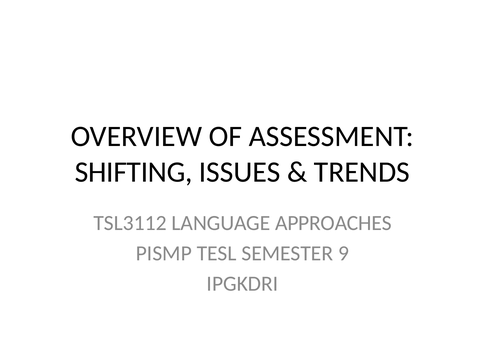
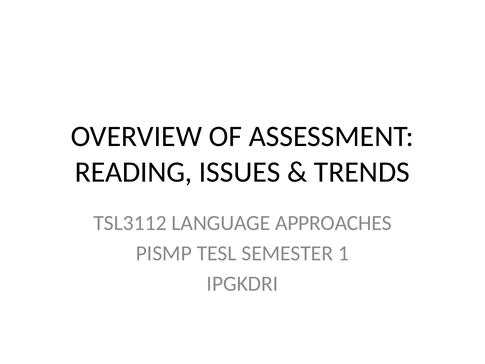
SHIFTING: SHIFTING -> READING
9: 9 -> 1
